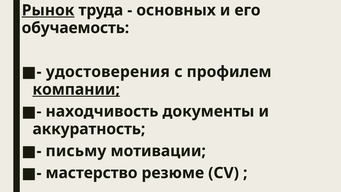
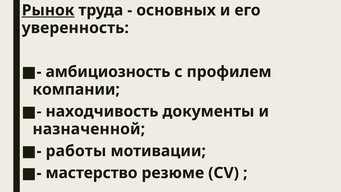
обучаемость: обучаемость -> уверенность
удостоверения: удостоверения -> амбициозность
компании underline: present -> none
аккуратность: аккуратность -> назначенной
письму: письму -> работы
